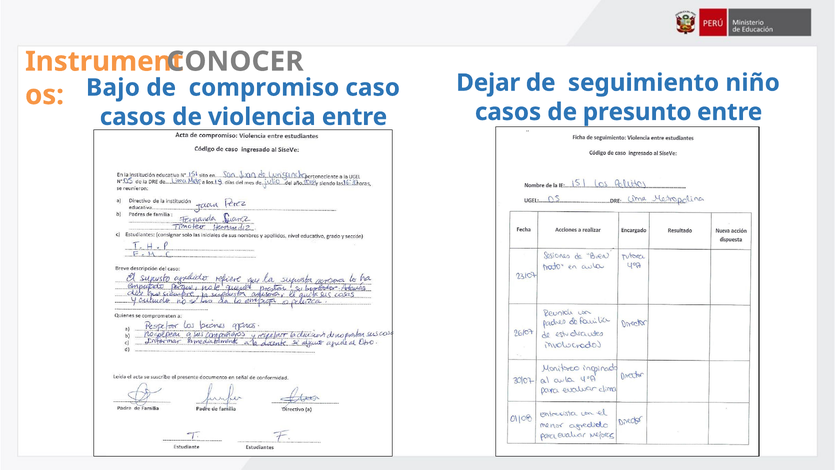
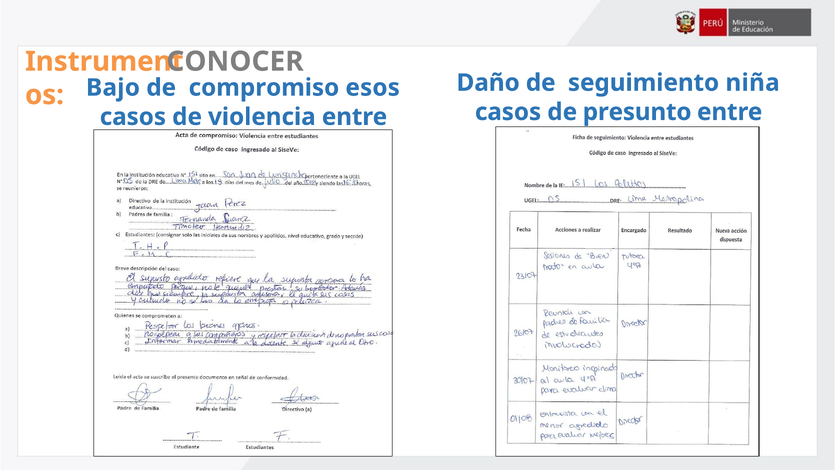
caso: caso -> esos
Dejar: Dejar -> Daño
niño: niño -> niña
